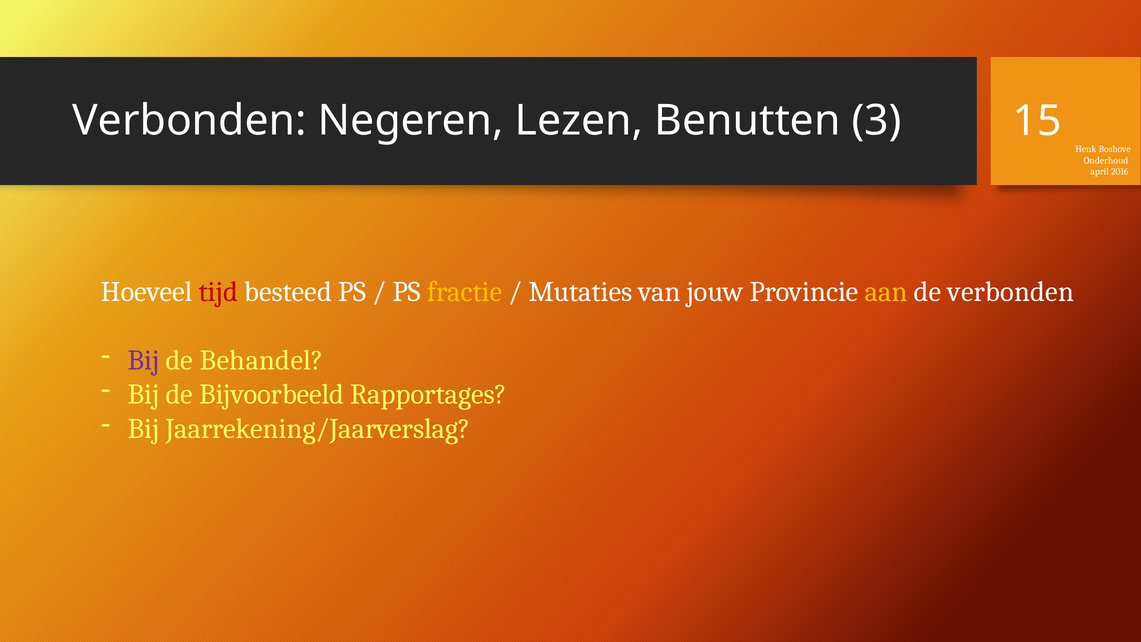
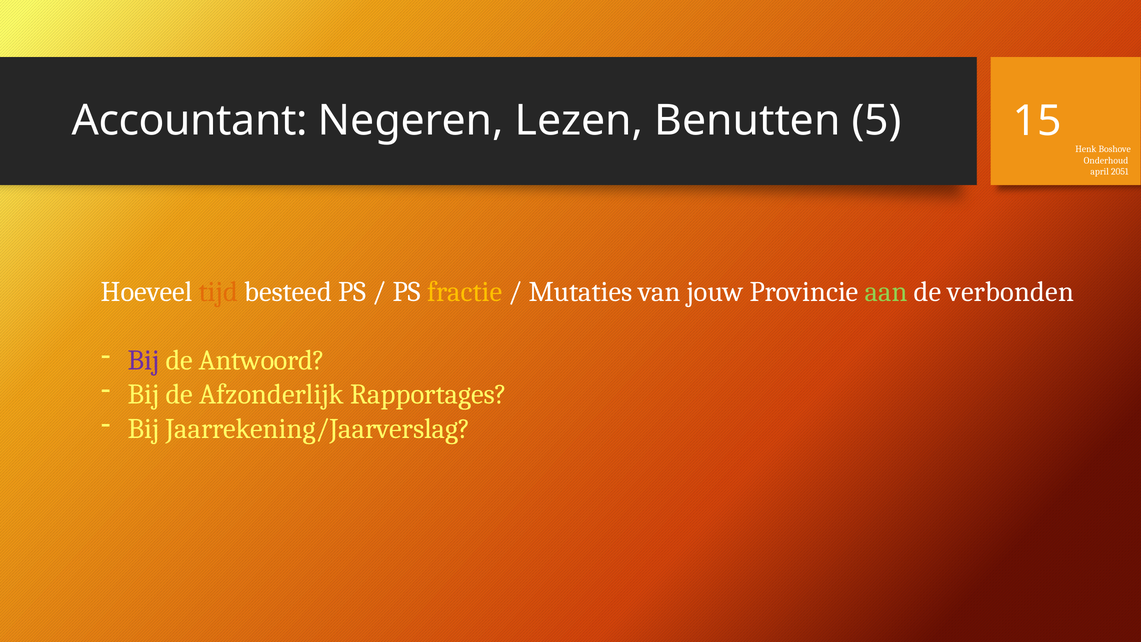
Verbonden at (189, 121): Verbonden -> Accountant
3: 3 -> 5
2016: 2016 -> 2051
tijd colour: red -> orange
aan colour: yellow -> light green
Behandel: Behandel -> Antwoord
Bijvoorbeeld: Bijvoorbeeld -> Afzonderlijk
